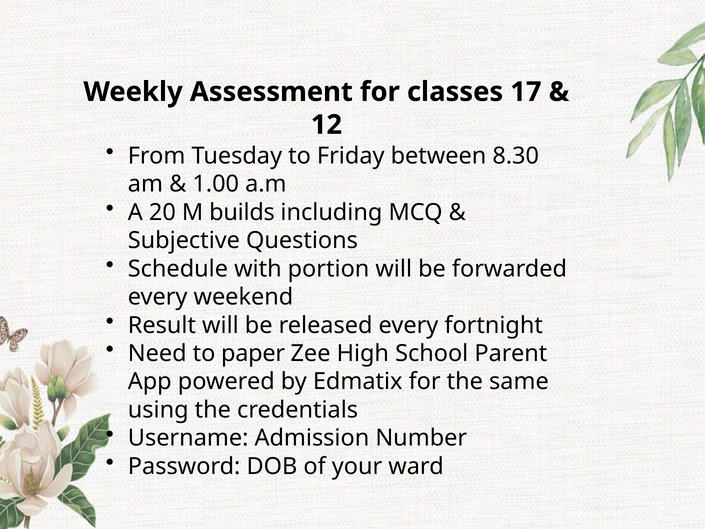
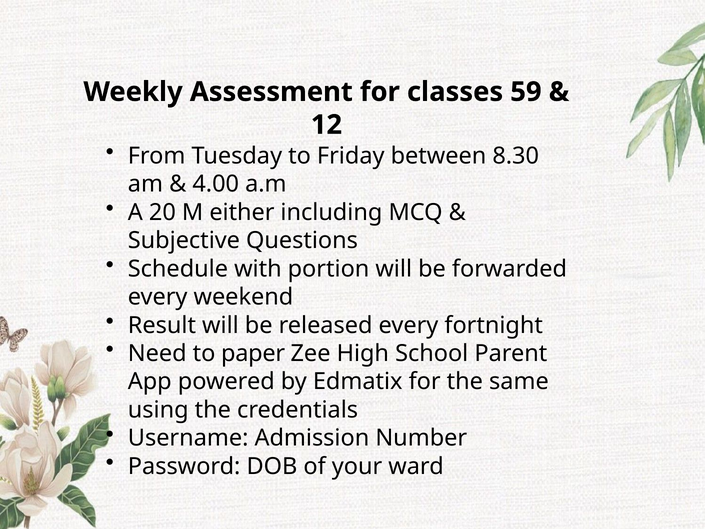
17: 17 -> 59
1.00: 1.00 -> 4.00
builds: builds -> either
